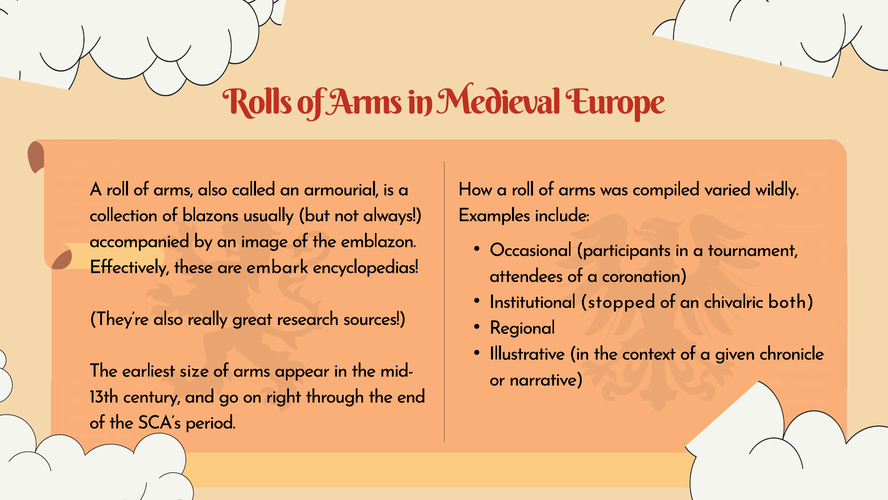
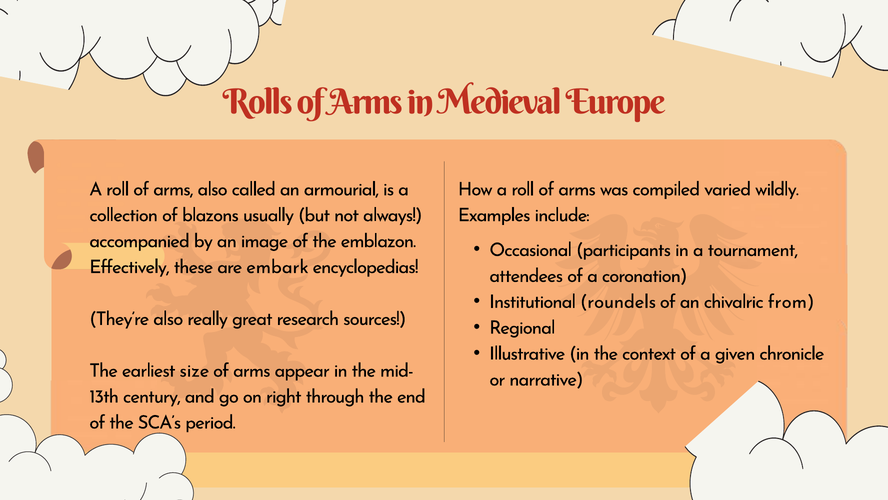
stopped: stopped -> roundels
both: both -> from
